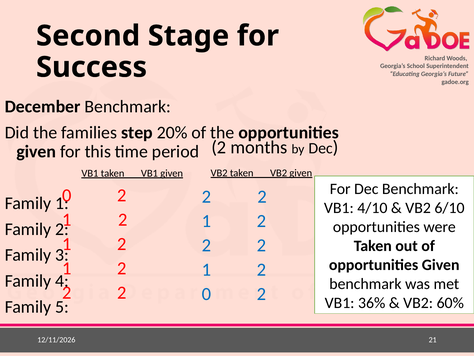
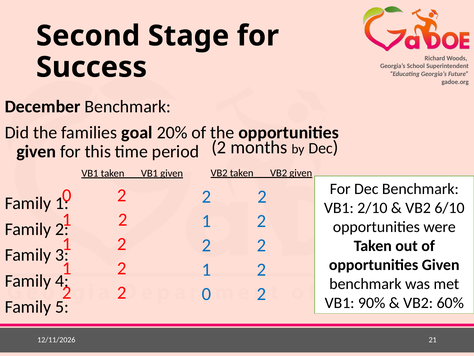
step: step -> goal
4/10: 4/10 -> 2/10
36%: 36% -> 90%
